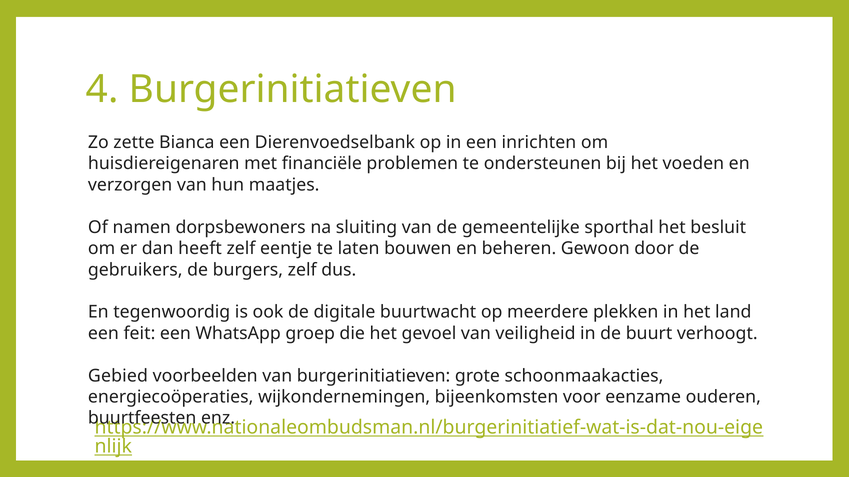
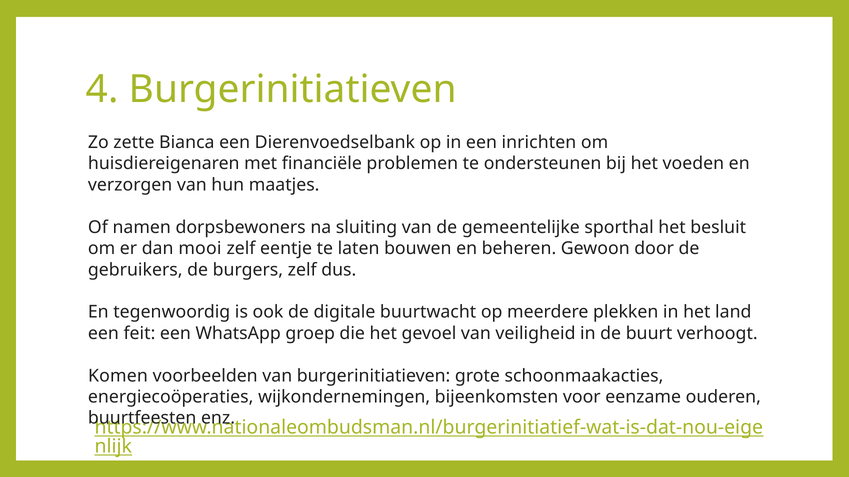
heeft: heeft -> mooi
Gebied: Gebied -> Komen
